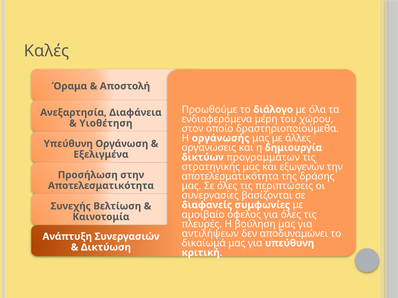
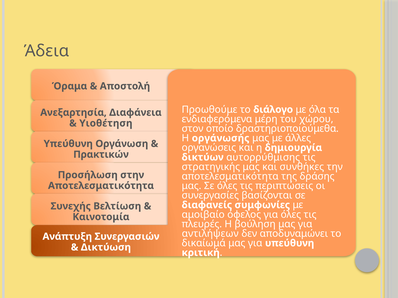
Καλές: Καλές -> Άδεια
Εξελιγμένα: Εξελιγμένα -> Πρακτικών
προγραμμάτων: προγραμμάτων -> αυτορρύθμισης
εξωγενών: εξωγενών -> συνθήκες
